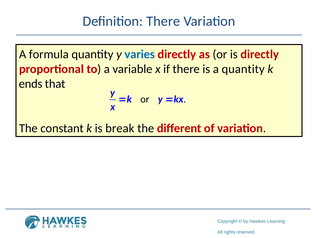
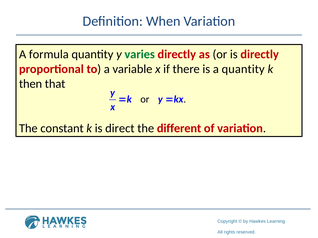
Definition There: There -> When
varies colour: blue -> green
ends: ends -> then
break: break -> direct
